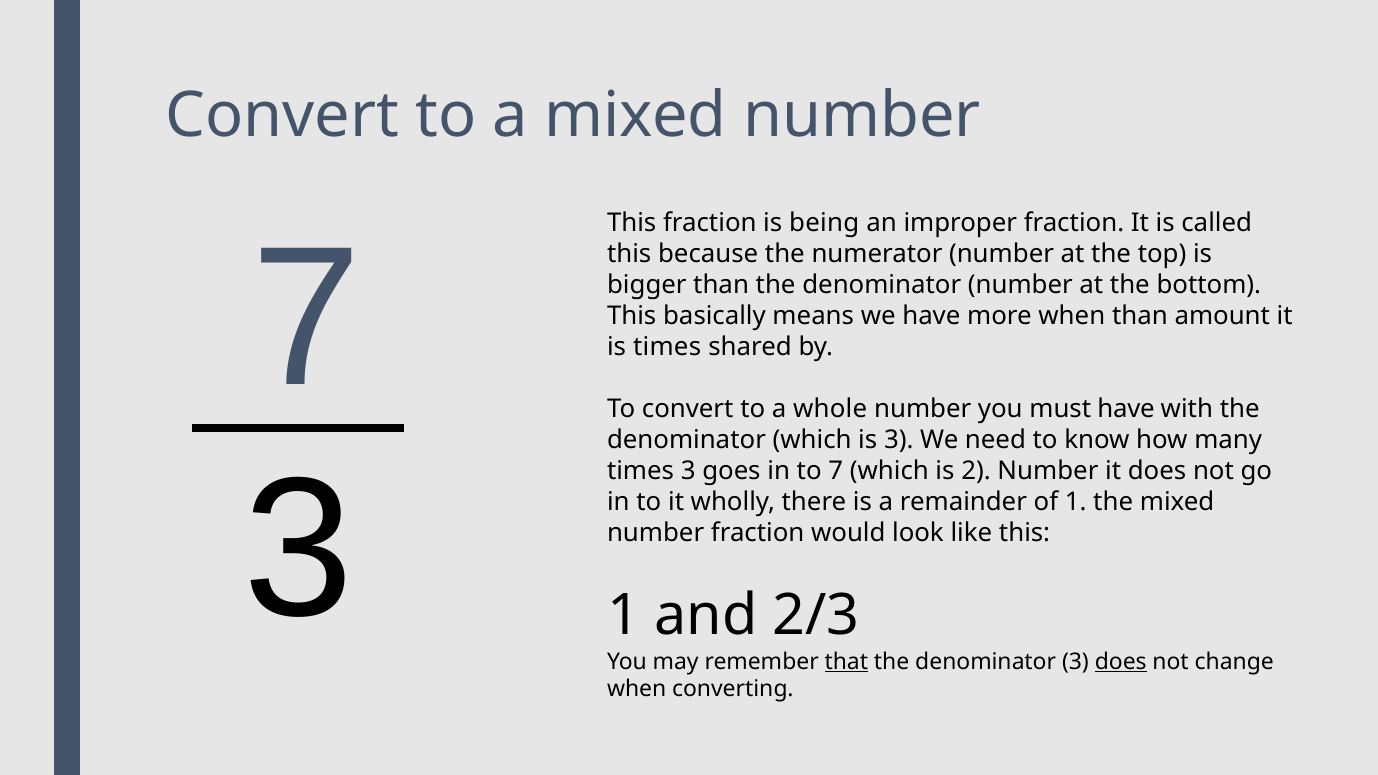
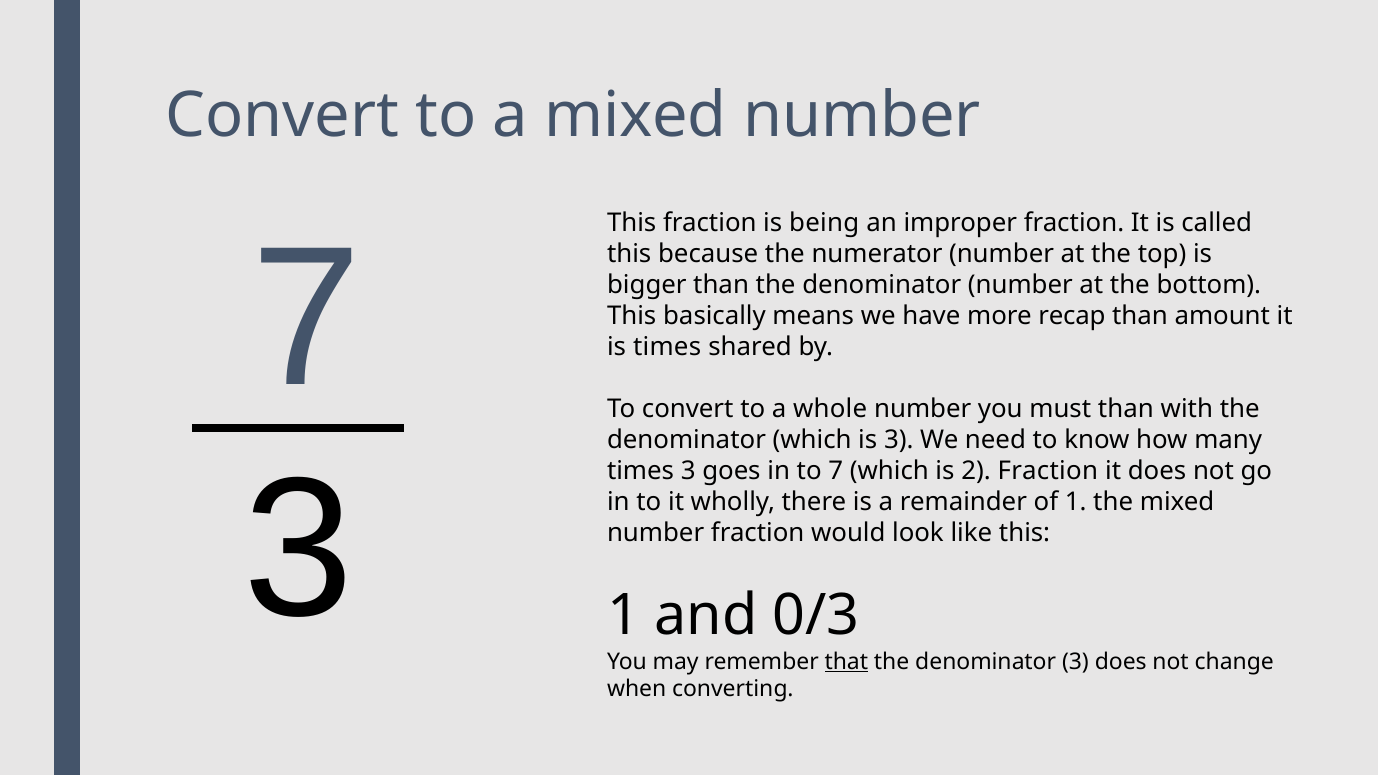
more when: when -> recap
must have: have -> than
2 Number: Number -> Fraction
2/3: 2/3 -> 0/3
does at (1121, 662) underline: present -> none
